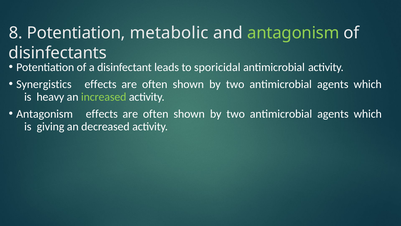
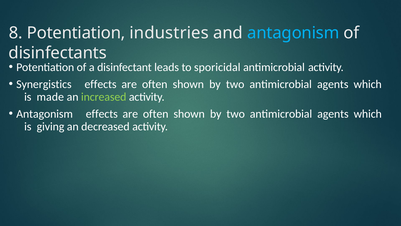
metabolic: metabolic -> industries
antagonism at (293, 33) colour: light green -> light blue
heavy: heavy -> made
